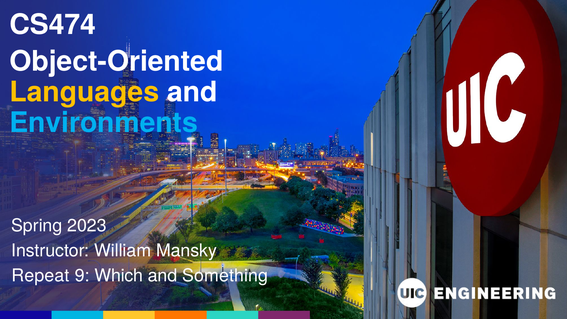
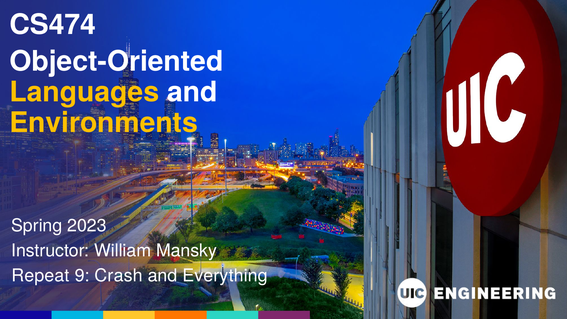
Environments colour: light blue -> yellow
Which: Which -> Crash
Something: Something -> Everything
